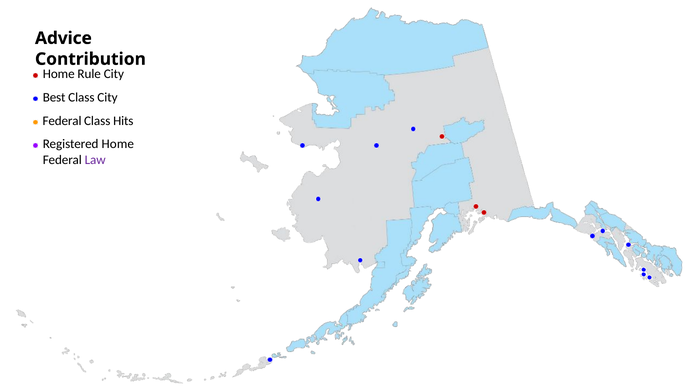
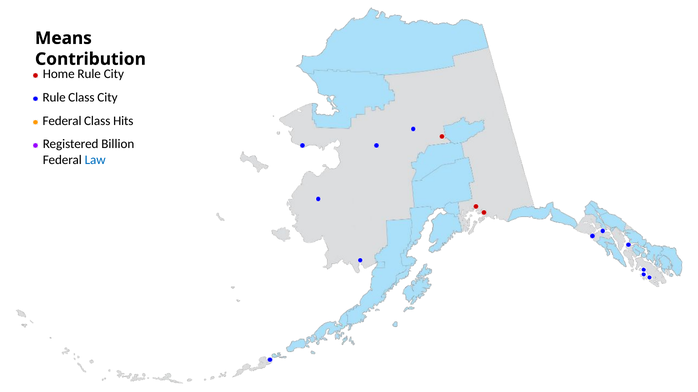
Advice: Advice -> Means
Best at (54, 98): Best -> Rule
Registered Home: Home -> Billion
Law colour: purple -> blue
